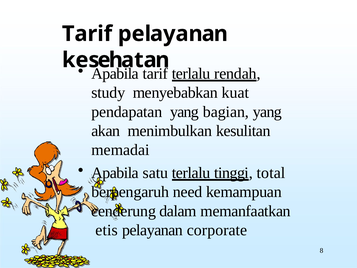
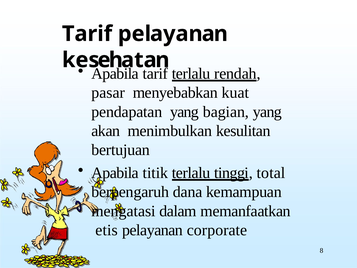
study: study -> pasar
memadai: memadai -> bertujuan
satu: satu -> titik
need: need -> dana
cenderung: cenderung -> mengatasi
